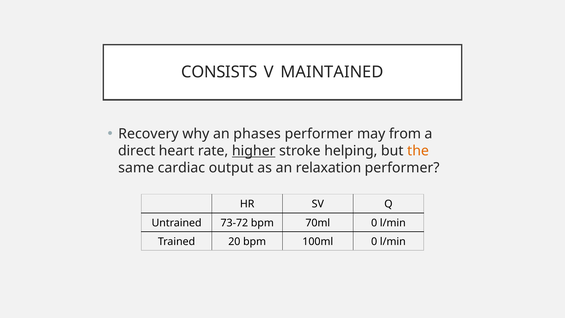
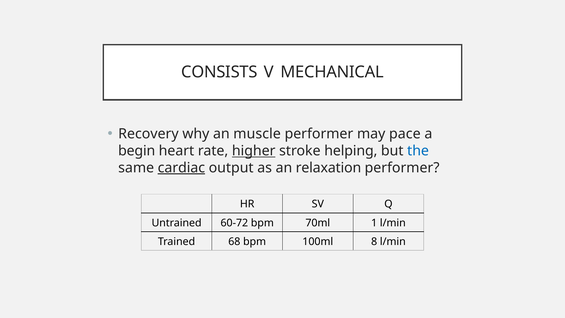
MAINTAINED: MAINTAINED -> MECHANICAL
phases: phases -> muscle
from: from -> pace
direct: direct -> begin
the colour: orange -> blue
cardiac underline: none -> present
73-72: 73-72 -> 60-72
70ml 0: 0 -> 1
20: 20 -> 68
100ml 0: 0 -> 8
